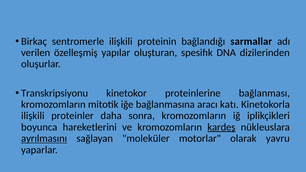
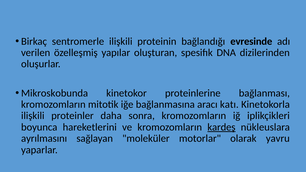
sarmallar: sarmallar -> evresinde
Transkripsiyonu: Transkripsiyonu -> Mikroskobunda
ayrılmasını underline: present -> none
